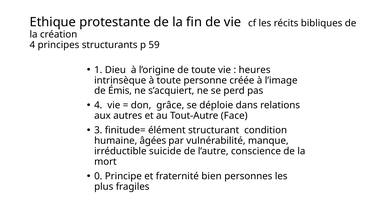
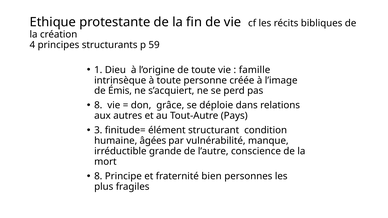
heures: heures -> famille
4 at (98, 105): 4 -> 8
Face: Face -> Pays
suicide: suicide -> grande
0 at (98, 176): 0 -> 8
